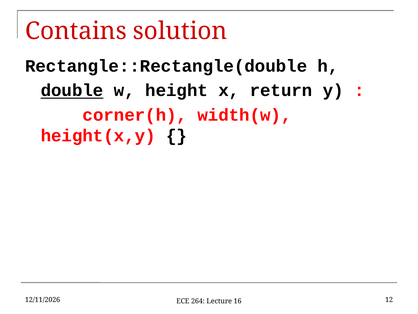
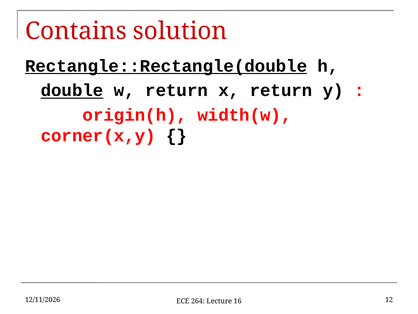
Rectangle::Rectangle(double underline: none -> present
w height: height -> return
corner(h: corner(h -> origin(h
height(x,y: height(x,y -> corner(x,y
